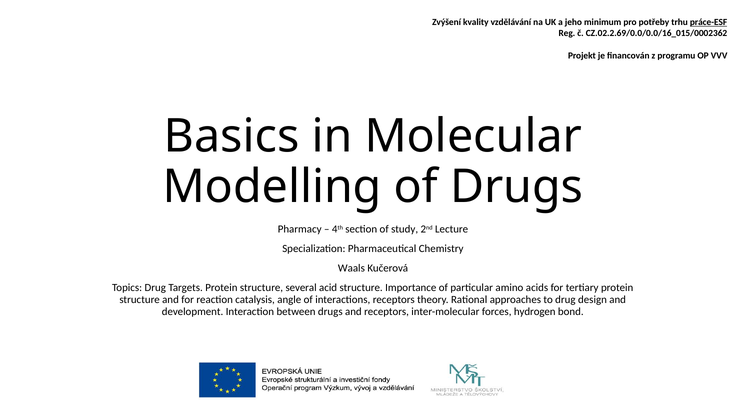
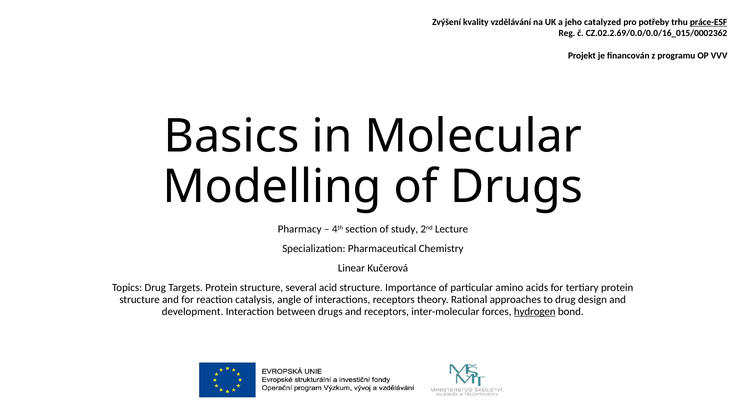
minimum: minimum -> catalyzed
Waals: Waals -> Linear
hydrogen underline: none -> present
